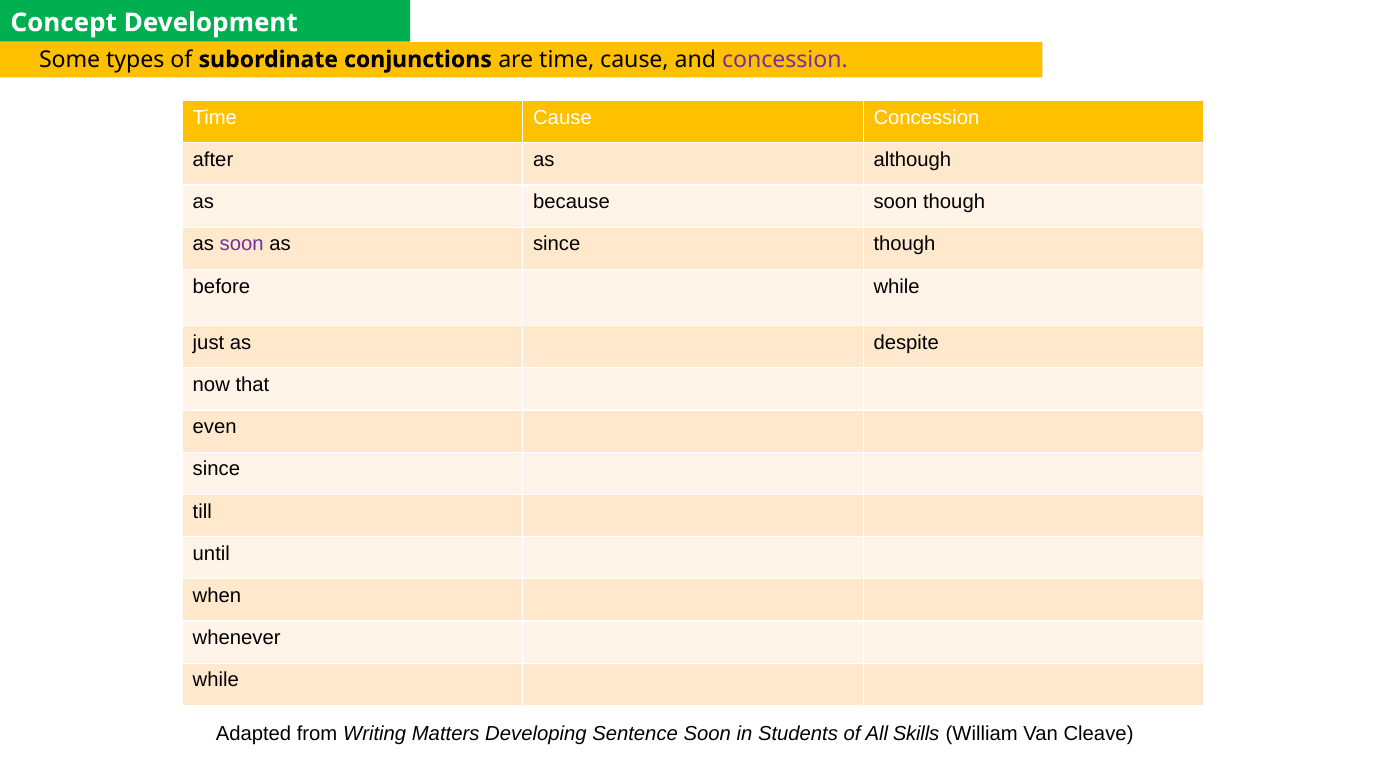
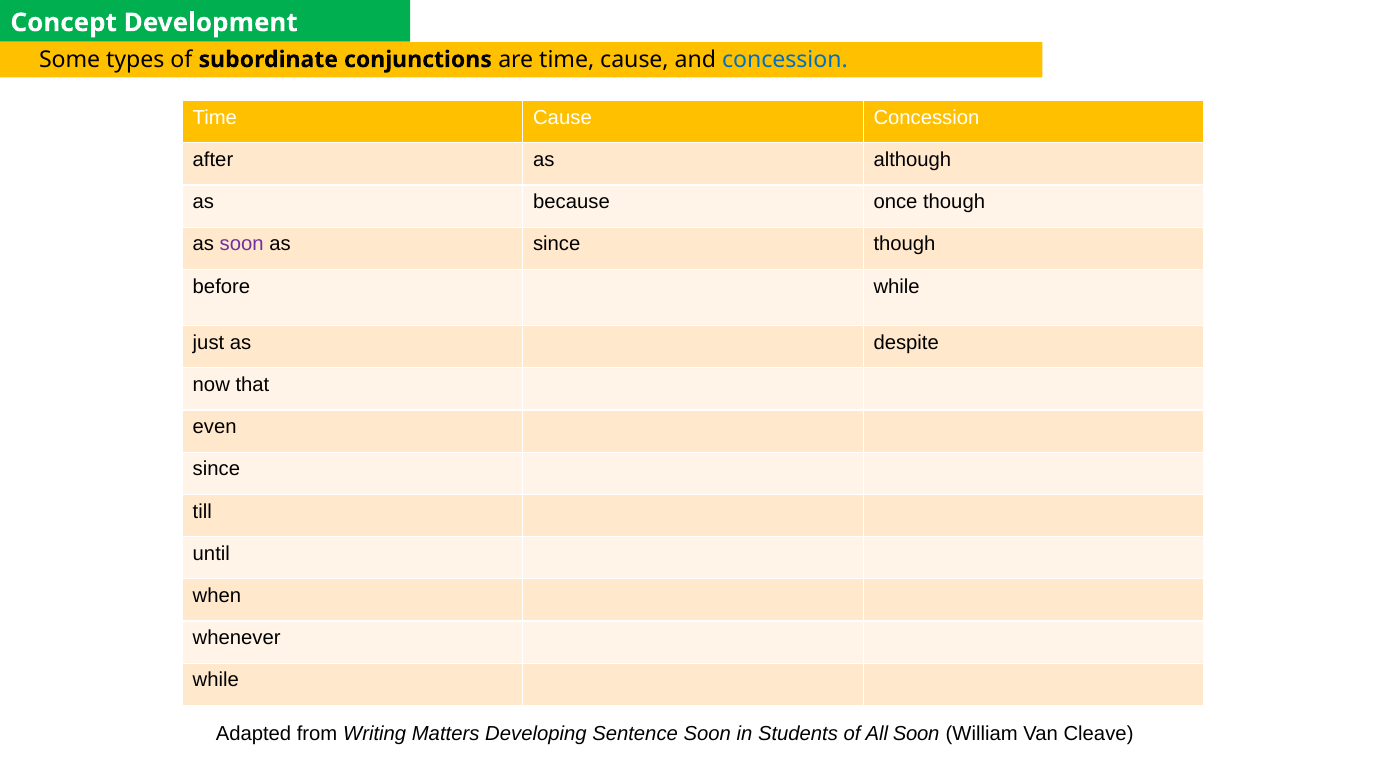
concession at (785, 60) colour: purple -> blue
because soon: soon -> once
All Skills: Skills -> Soon
